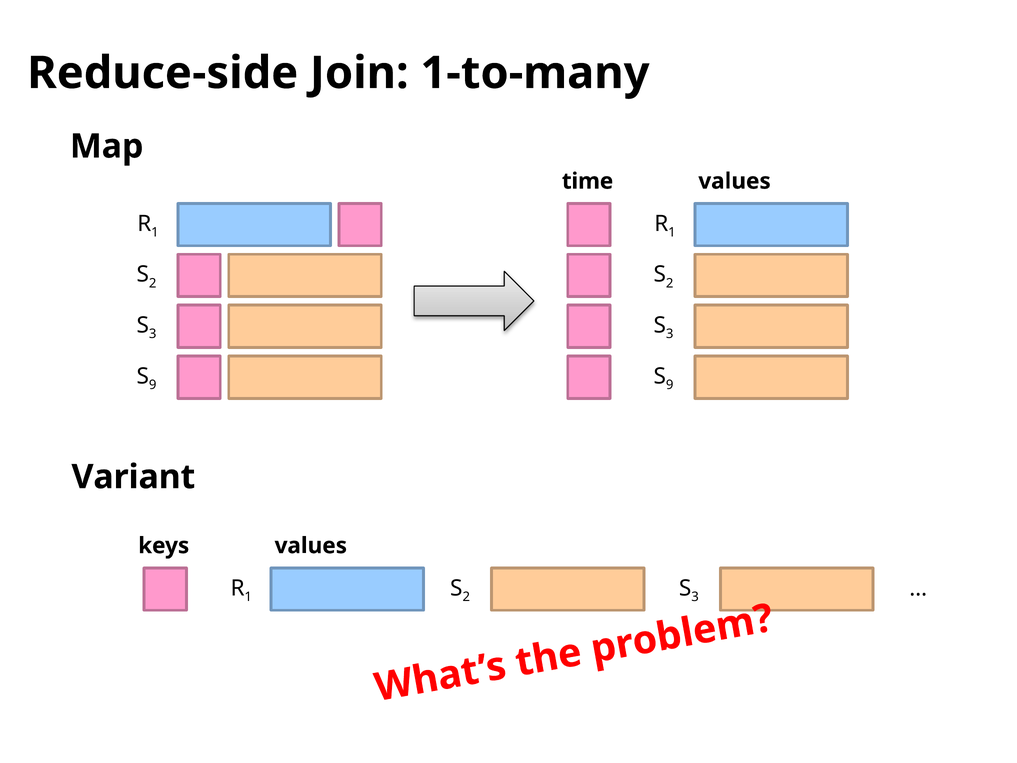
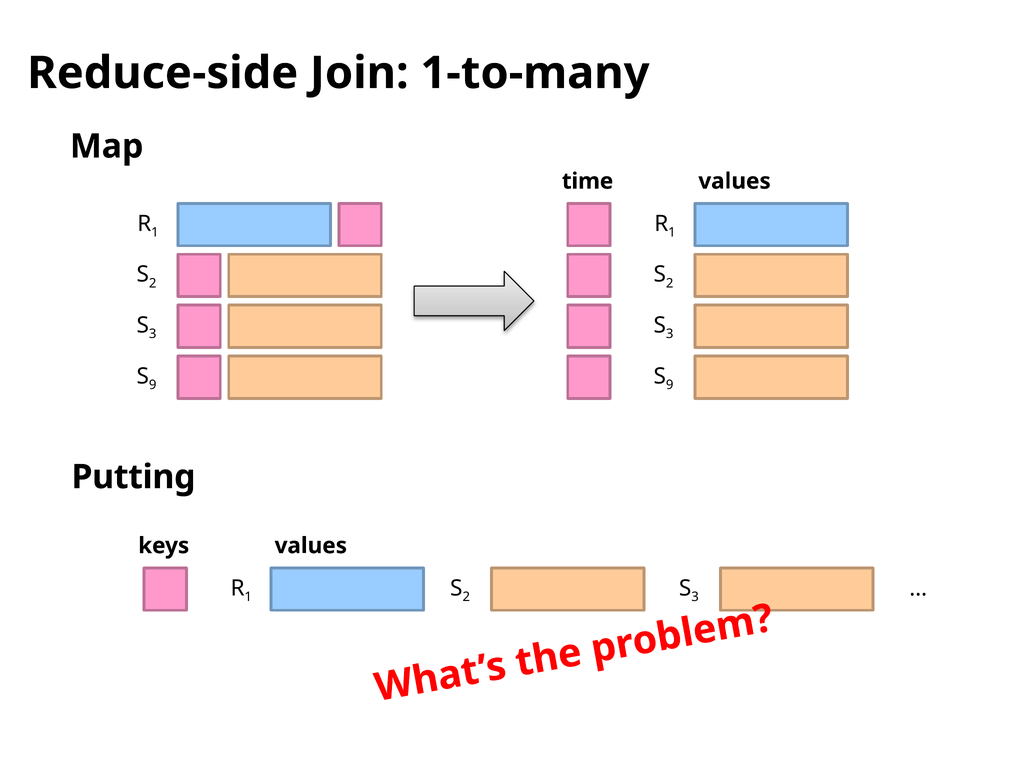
Variant: Variant -> Putting
